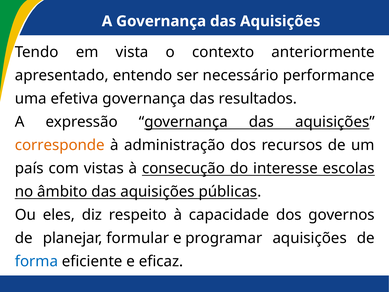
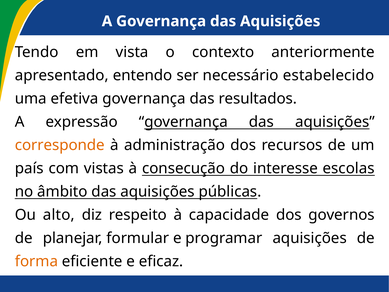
performance: performance -> estabelecido
eles: eles -> alto
forma colour: blue -> orange
